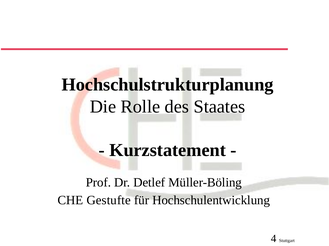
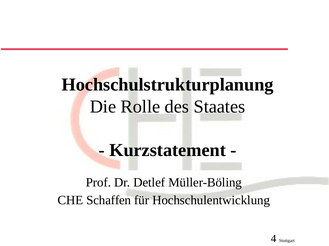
Gestufte: Gestufte -> Schaffen
